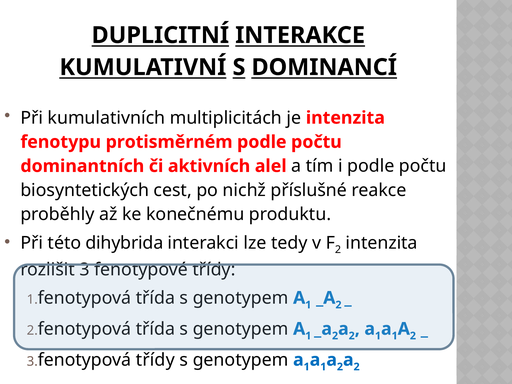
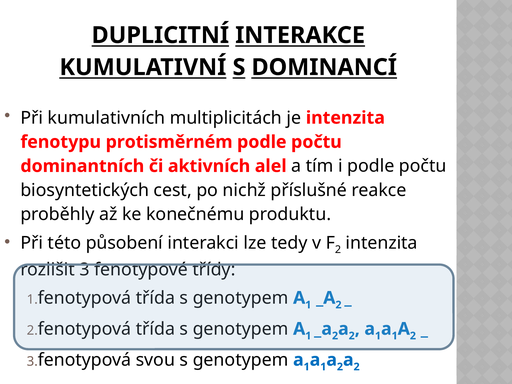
dihybrida: dihybrida -> působení
fenotypová třídy: třídy -> svou
